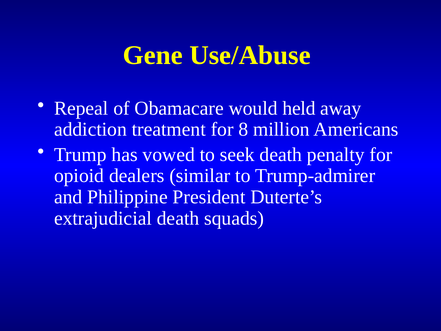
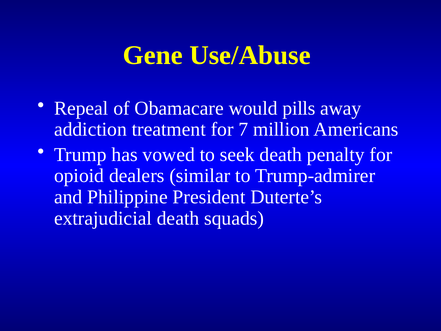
held: held -> pills
8: 8 -> 7
